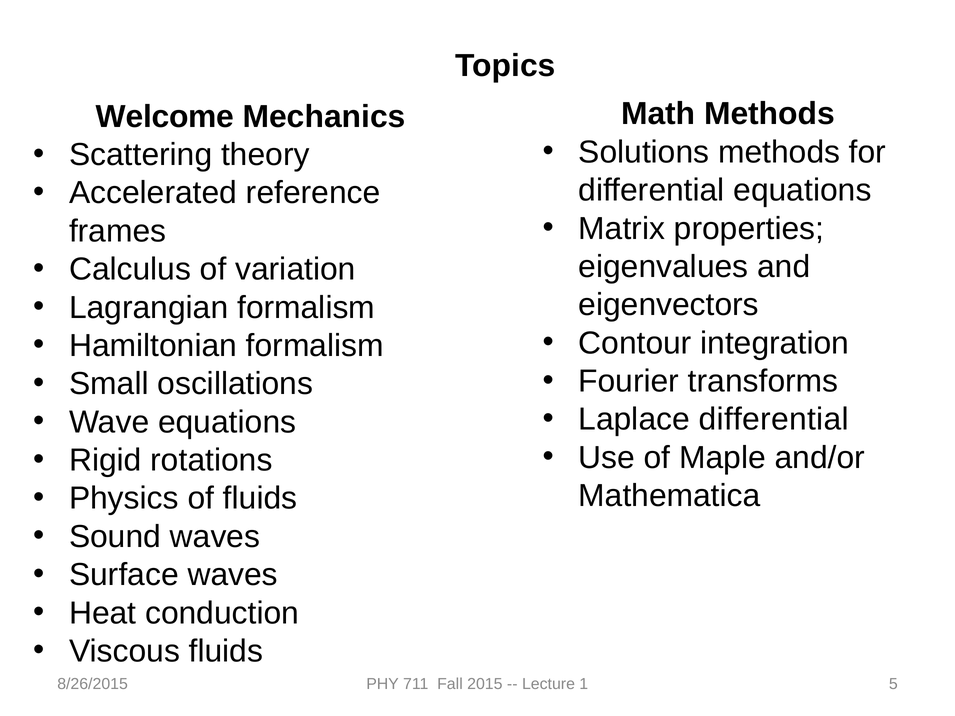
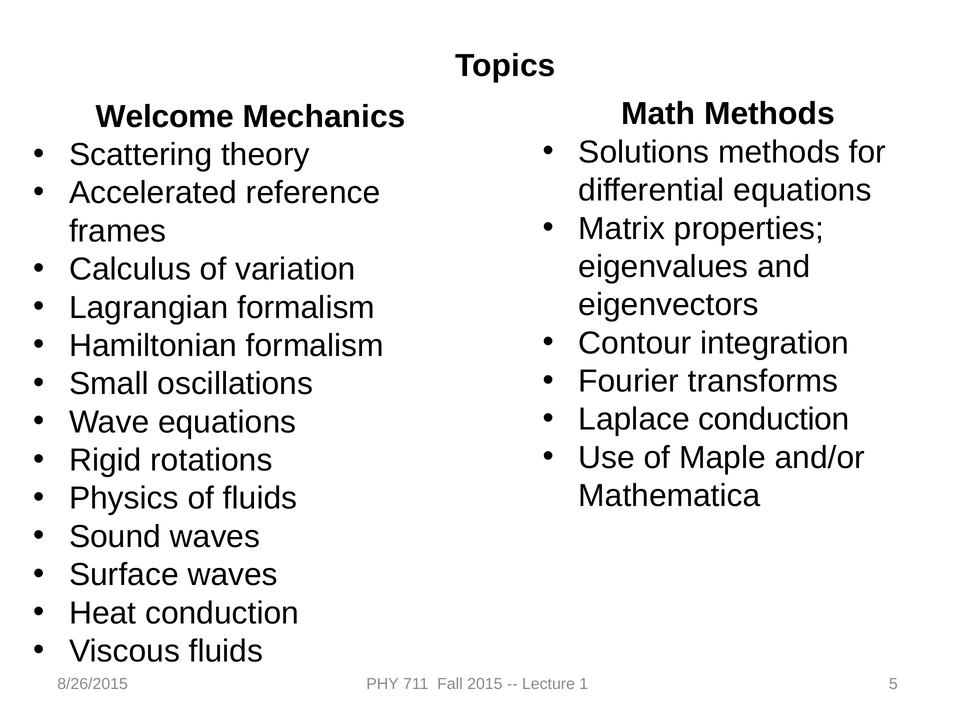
Laplace differential: differential -> conduction
